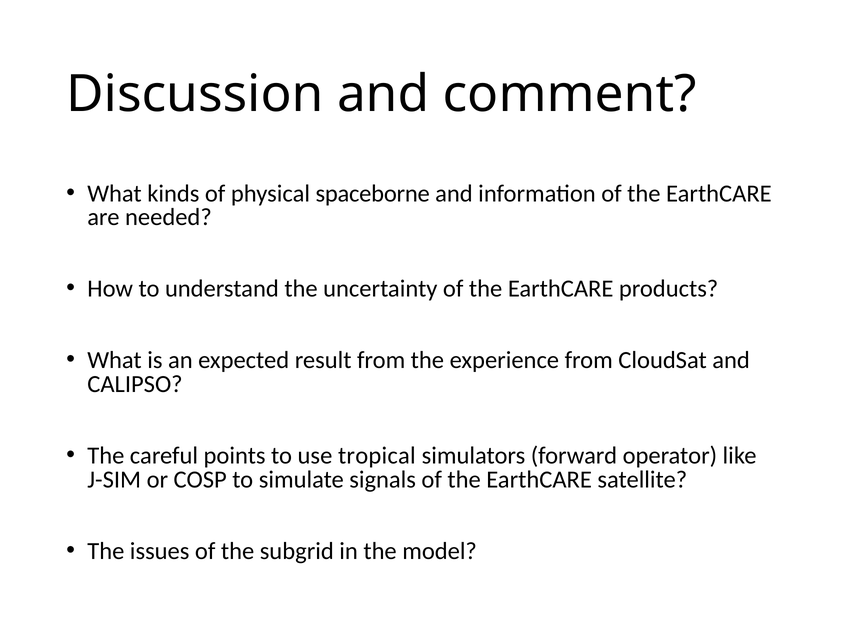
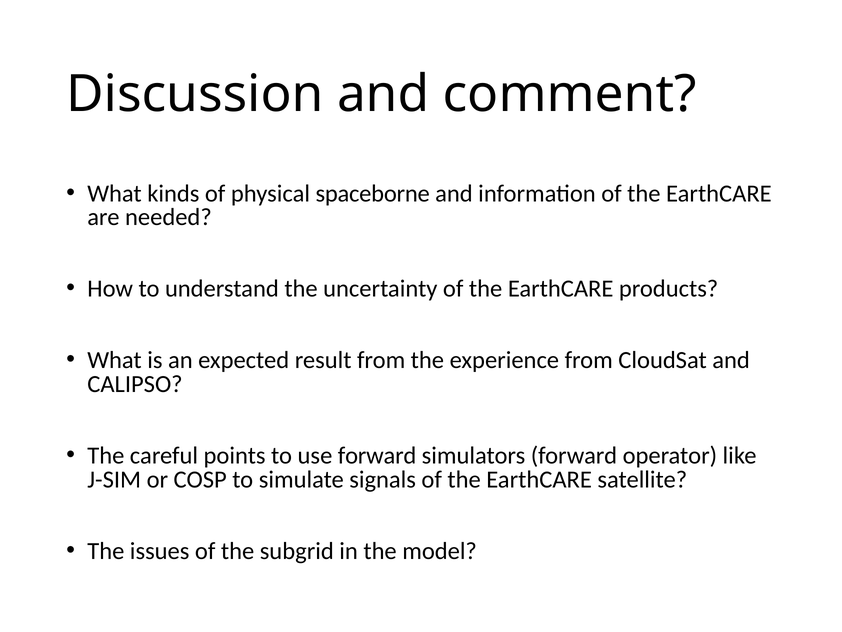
use tropical: tropical -> forward
